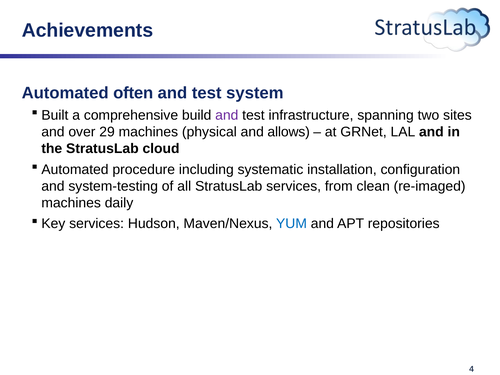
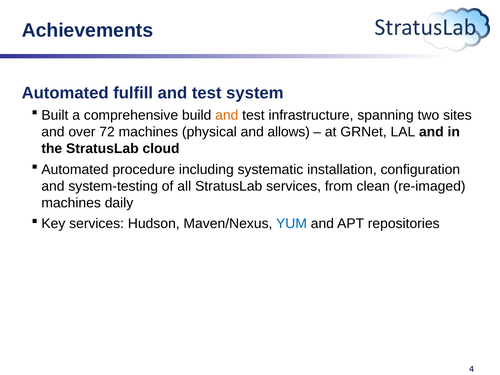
often: often -> fulfill
and at (227, 115) colour: purple -> orange
29: 29 -> 72
